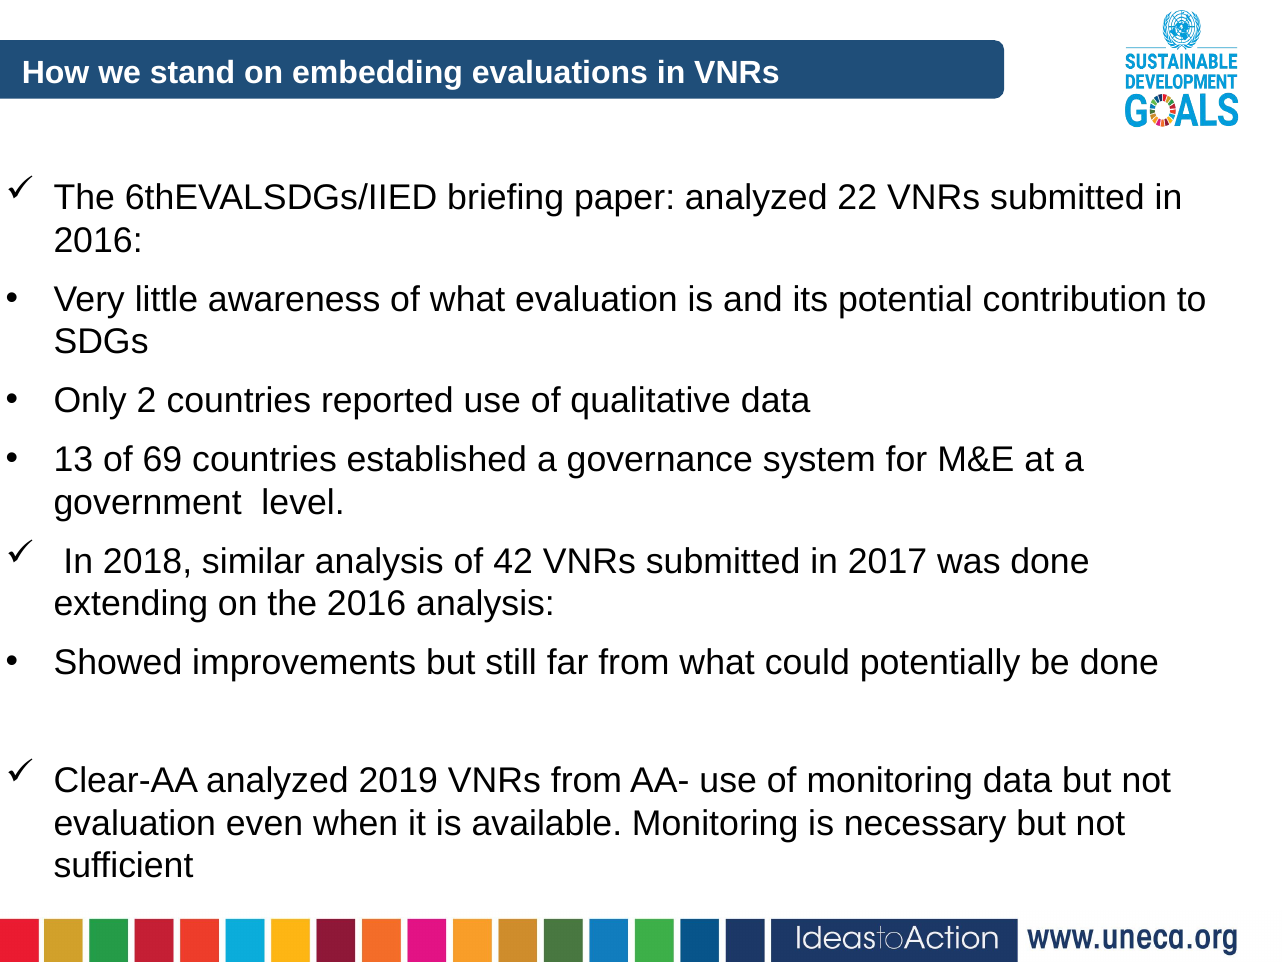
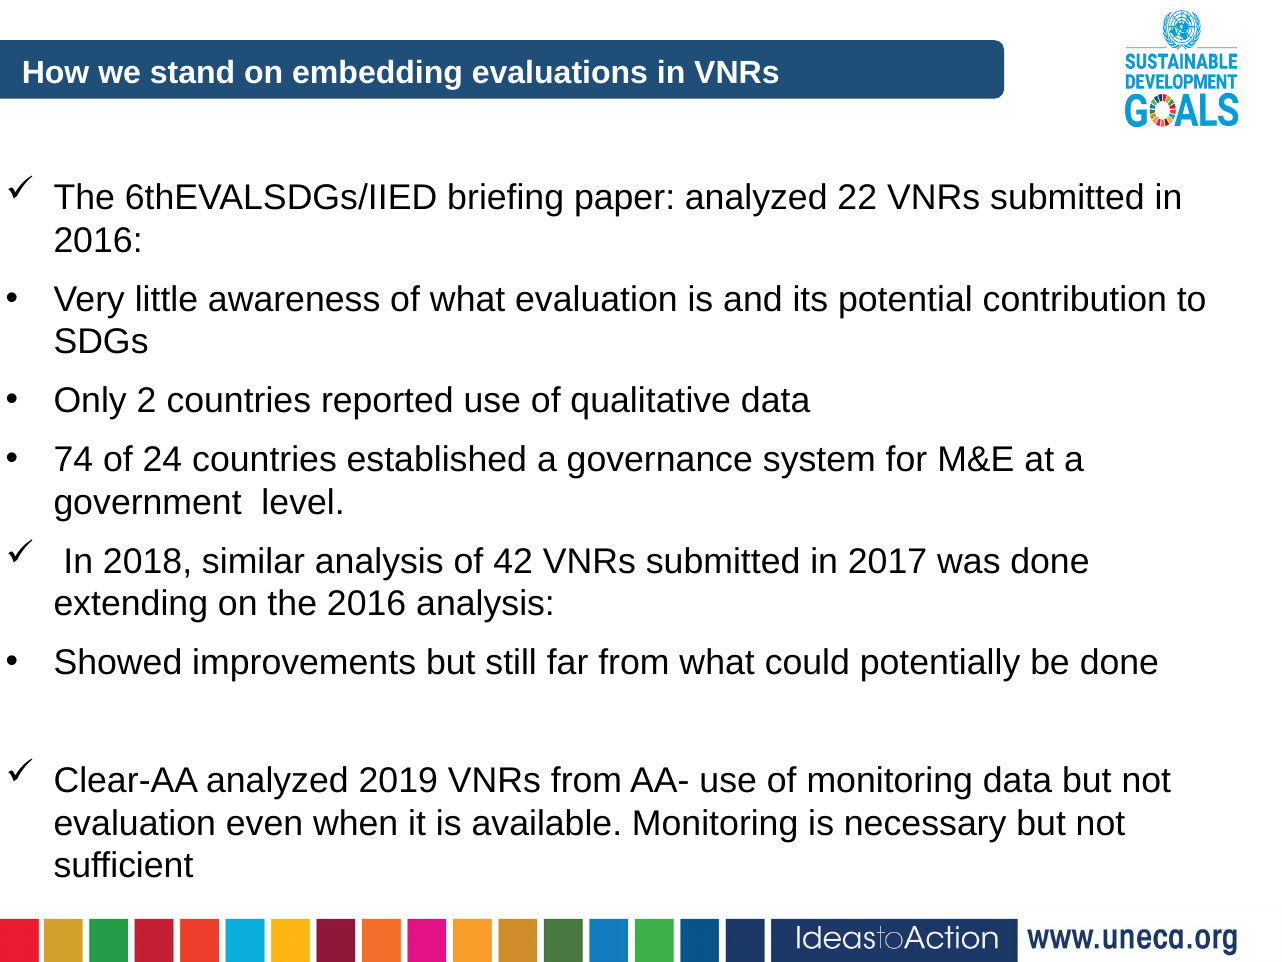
13: 13 -> 74
69: 69 -> 24
